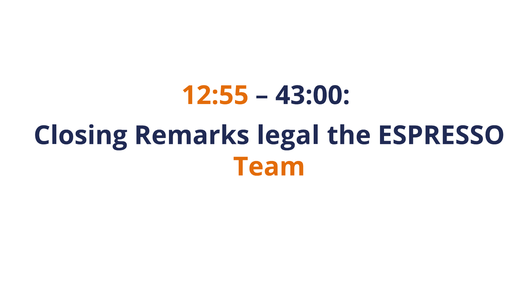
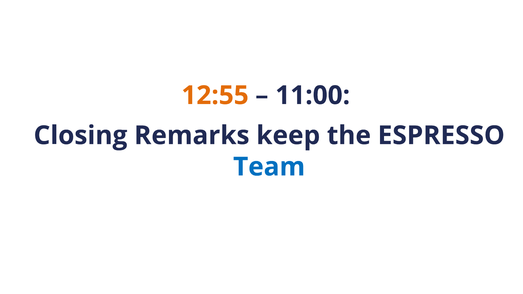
43:00: 43:00 -> 11:00
legal: legal -> keep
Team colour: orange -> blue
